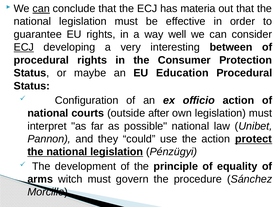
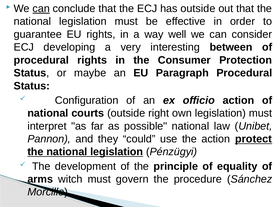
has materia: materia -> outside
ECJ at (24, 47) underline: present -> none
Education: Education -> Paragraph
after: after -> right
